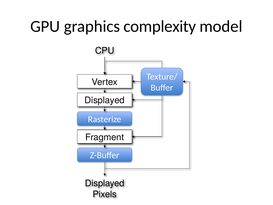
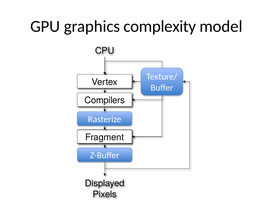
Displayed at (105, 100): Displayed -> Compilers
